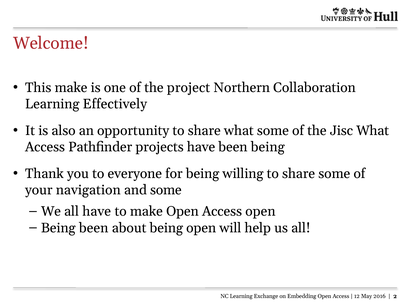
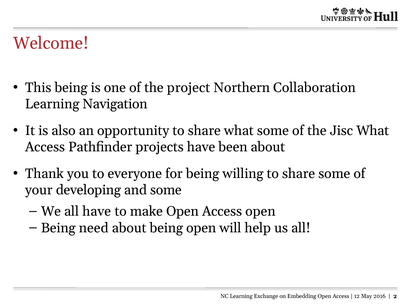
This make: make -> being
Effectively: Effectively -> Navigation
been being: being -> about
navigation: navigation -> developing
Being been: been -> need
